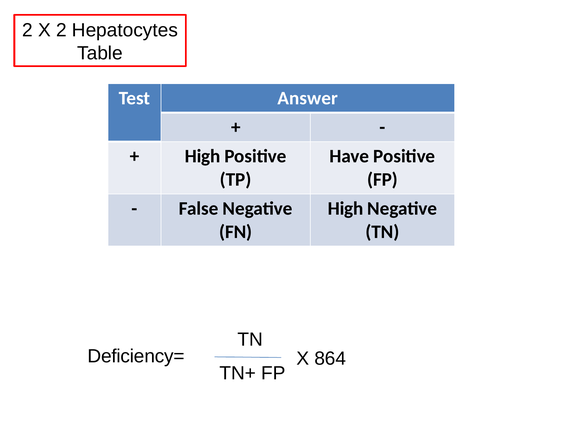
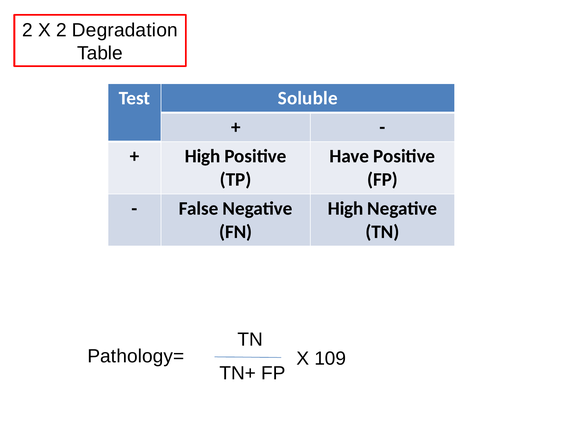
Hepatocytes: Hepatocytes -> Degradation
Answer: Answer -> Soluble
Deficiency=: Deficiency= -> Pathology=
864: 864 -> 109
